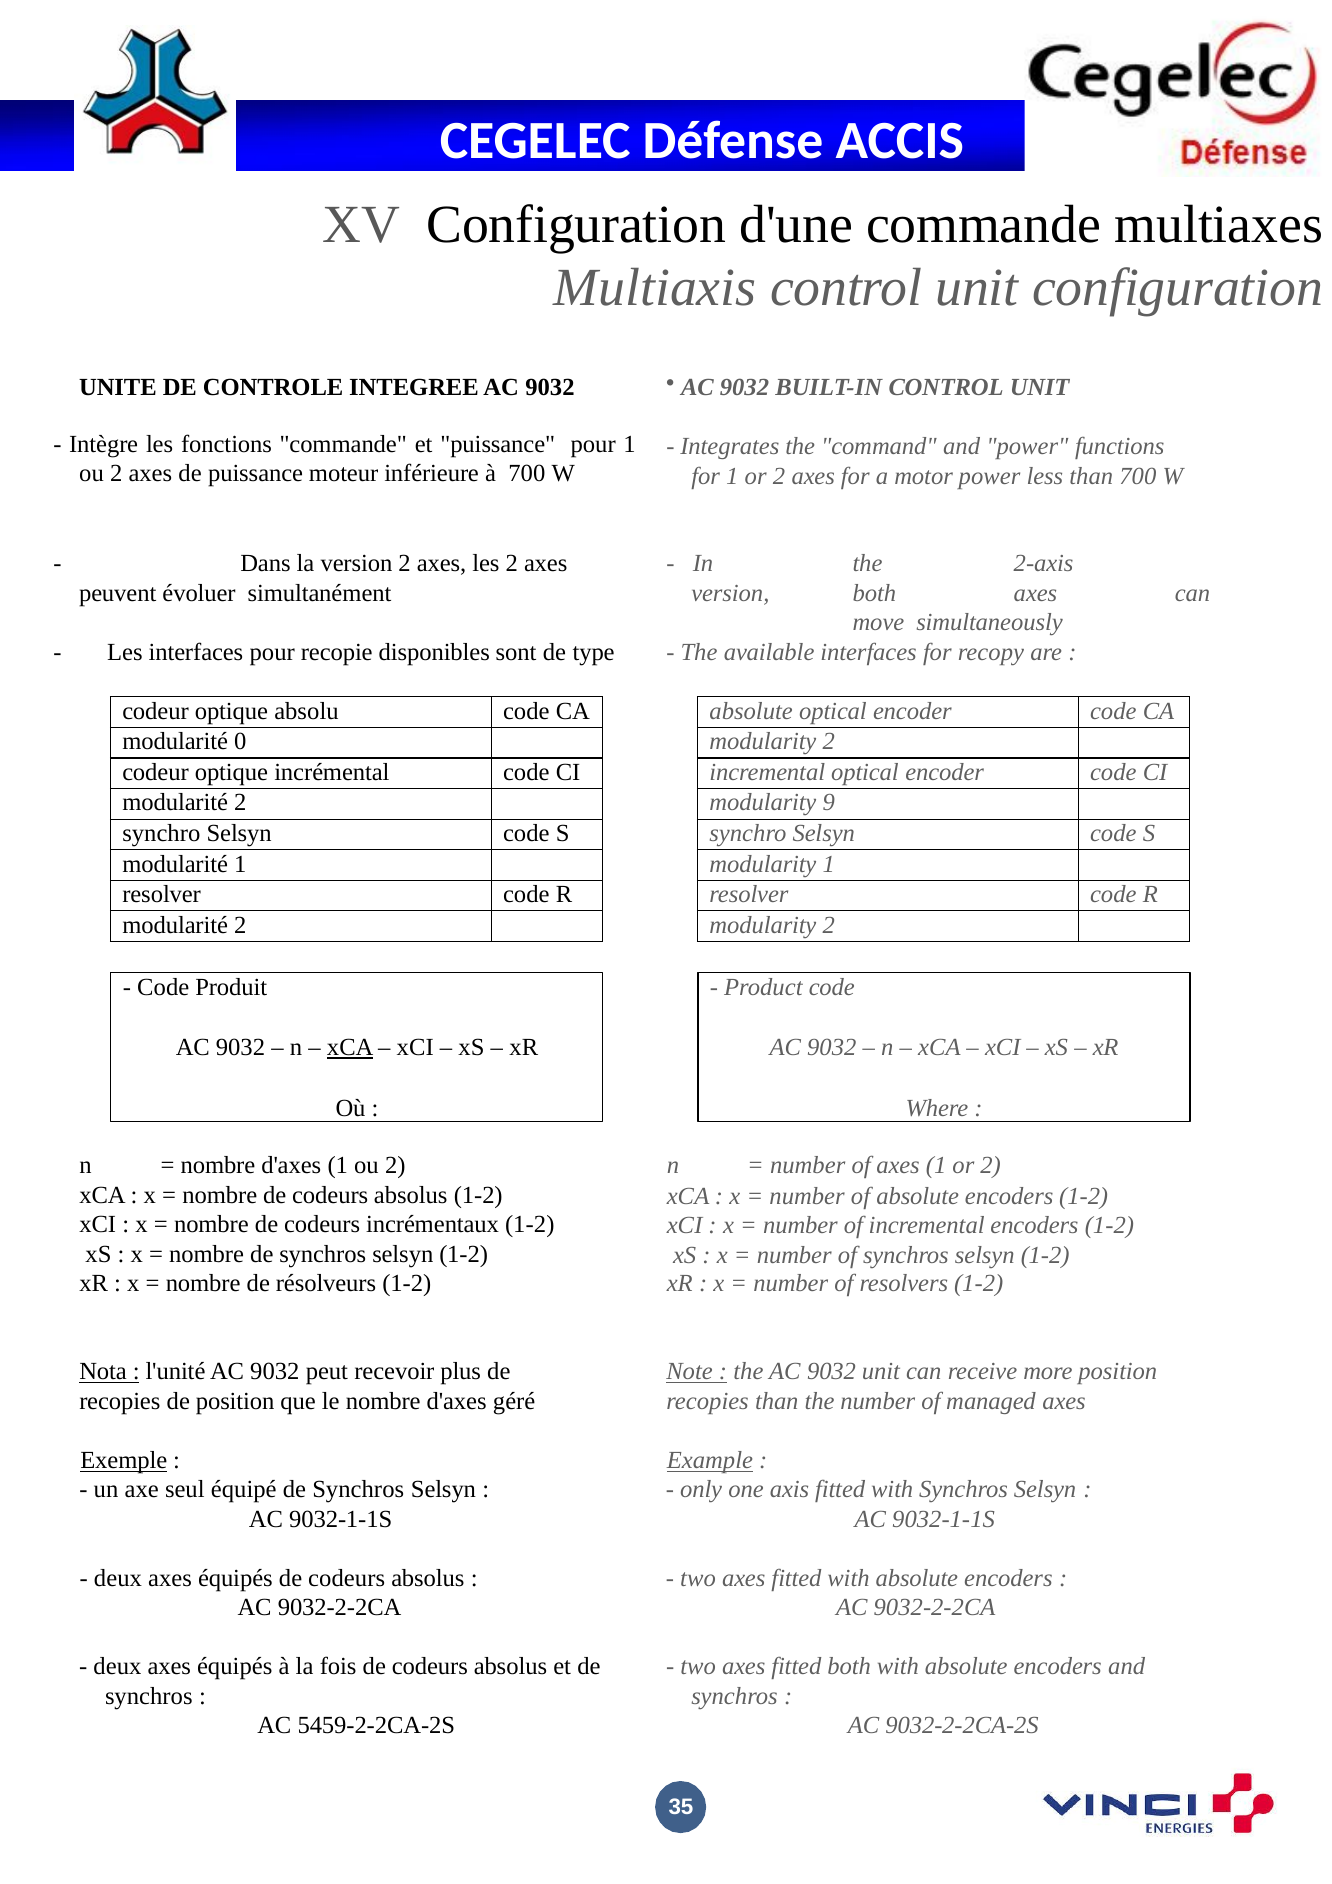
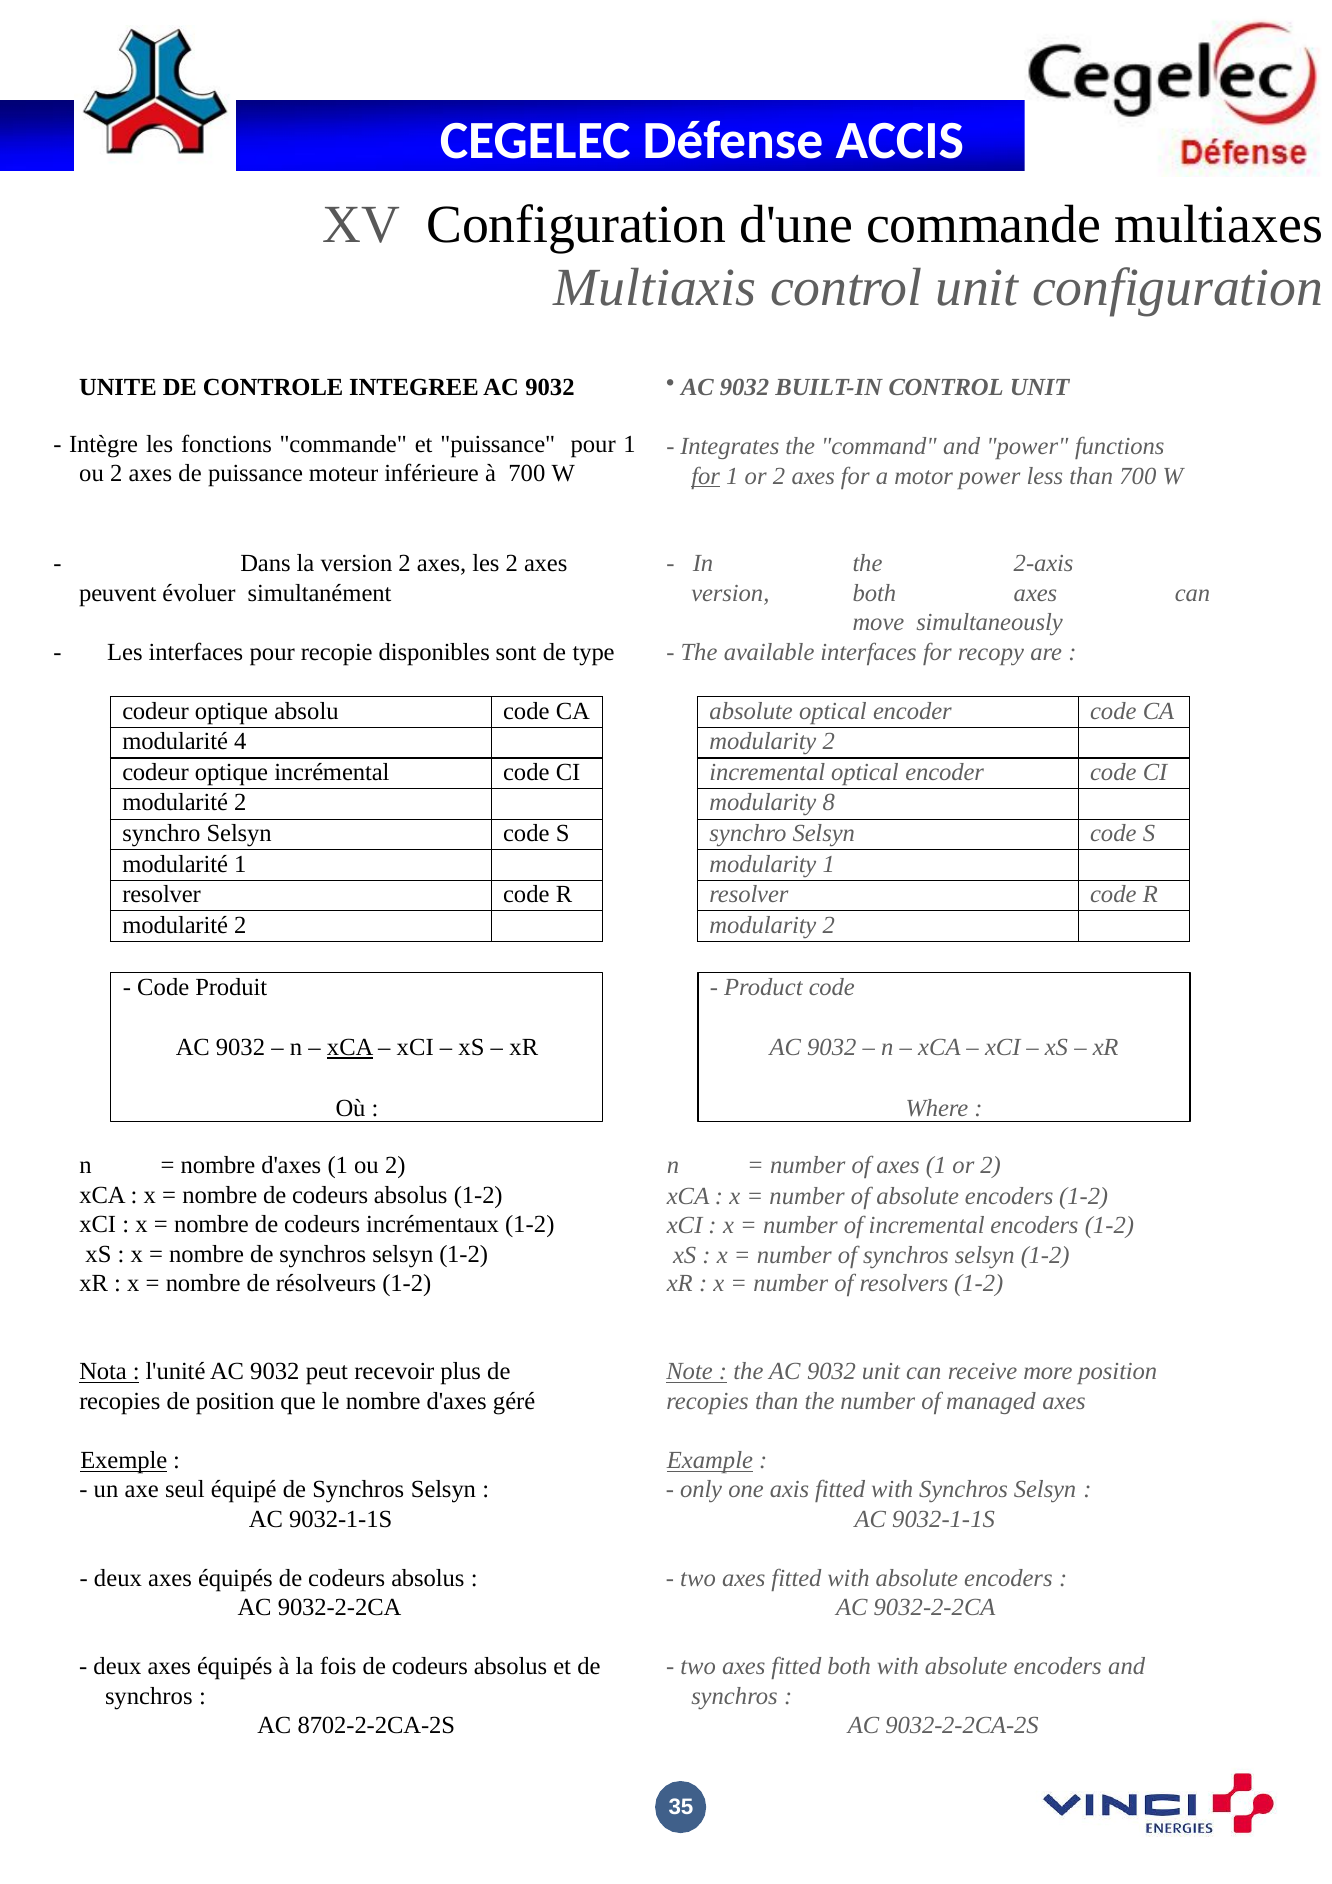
for at (706, 476) underline: none -> present
0: 0 -> 4
9: 9 -> 8
5459-2-2CA-2S: 5459-2-2CA-2S -> 8702-2-2CA-2S
